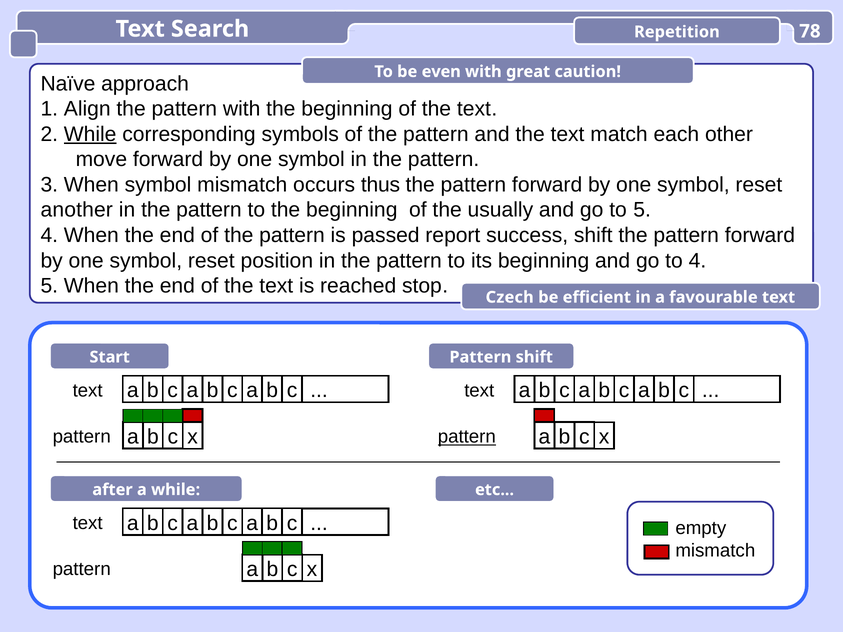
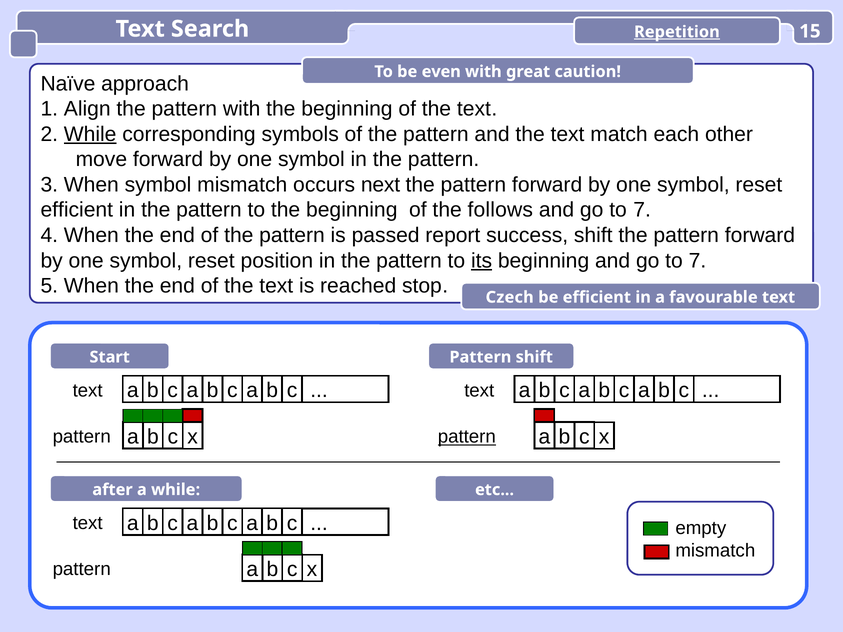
78: 78 -> 15
Repetition underline: none -> present
thus: thus -> next
another at (77, 210): another -> efficient
usually: usually -> follows
5 at (642, 210): 5 -> 7
its underline: none -> present
4 at (697, 261): 4 -> 7
